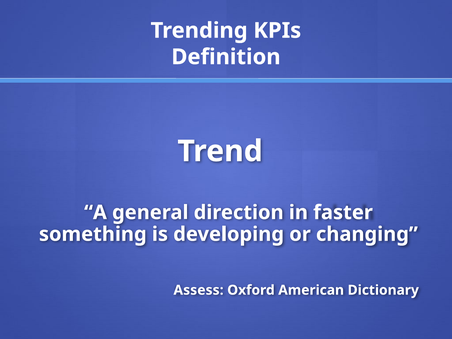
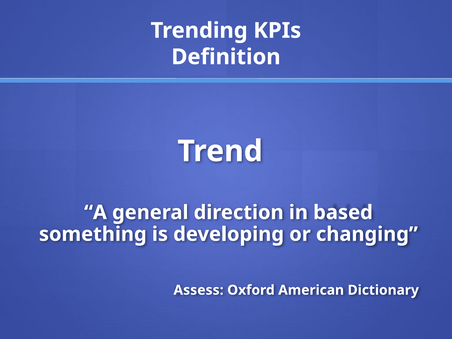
faster: faster -> based
